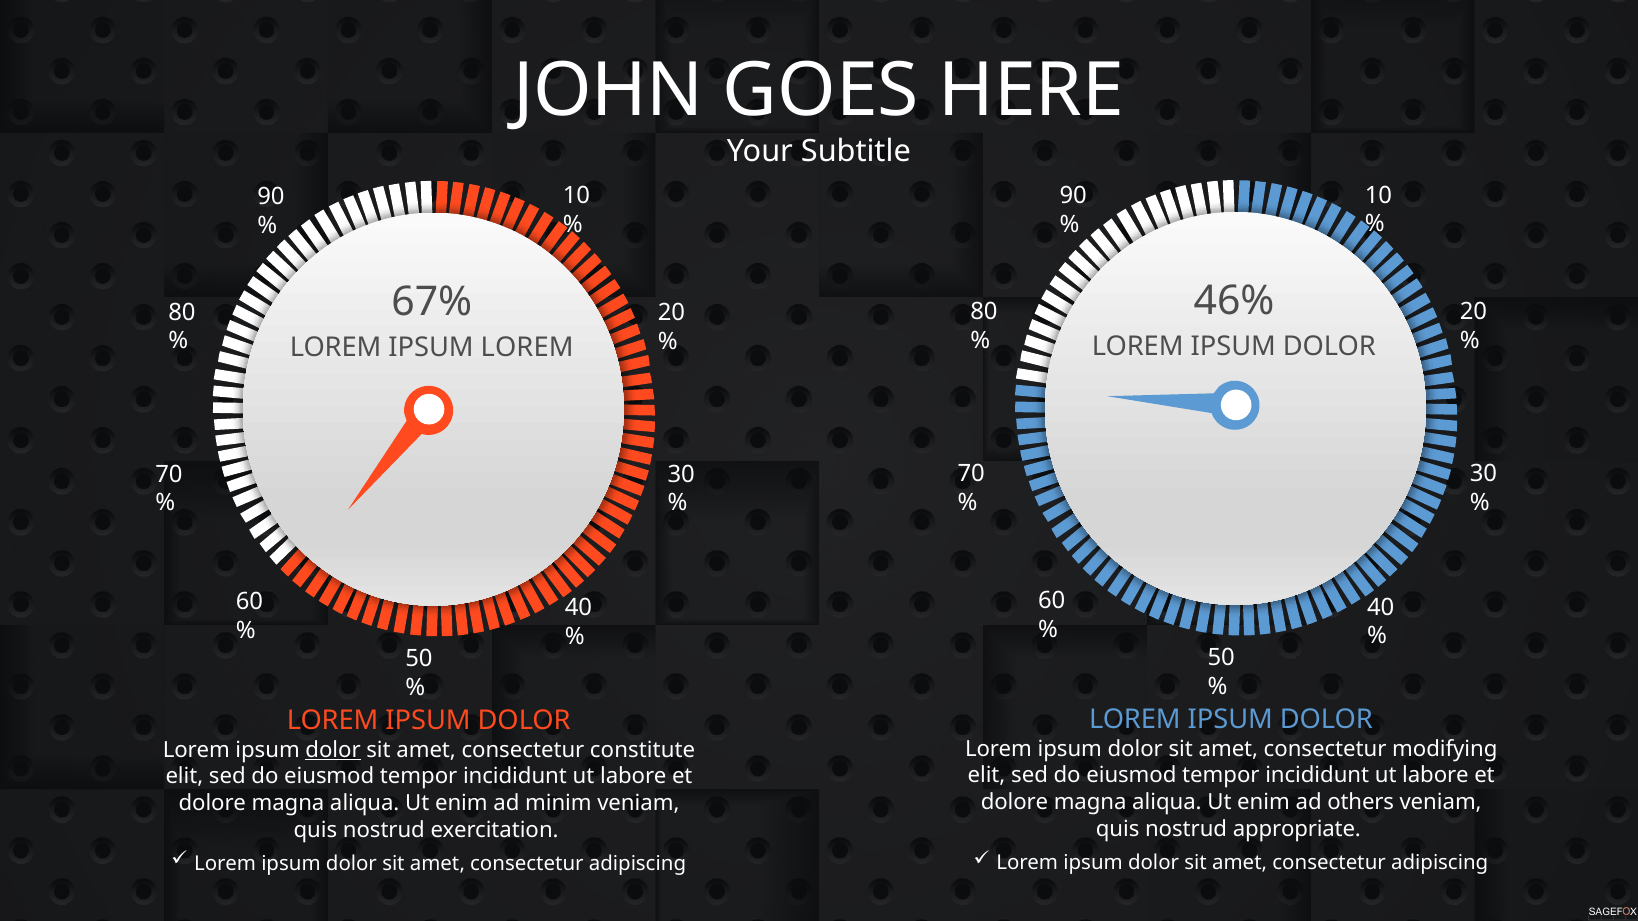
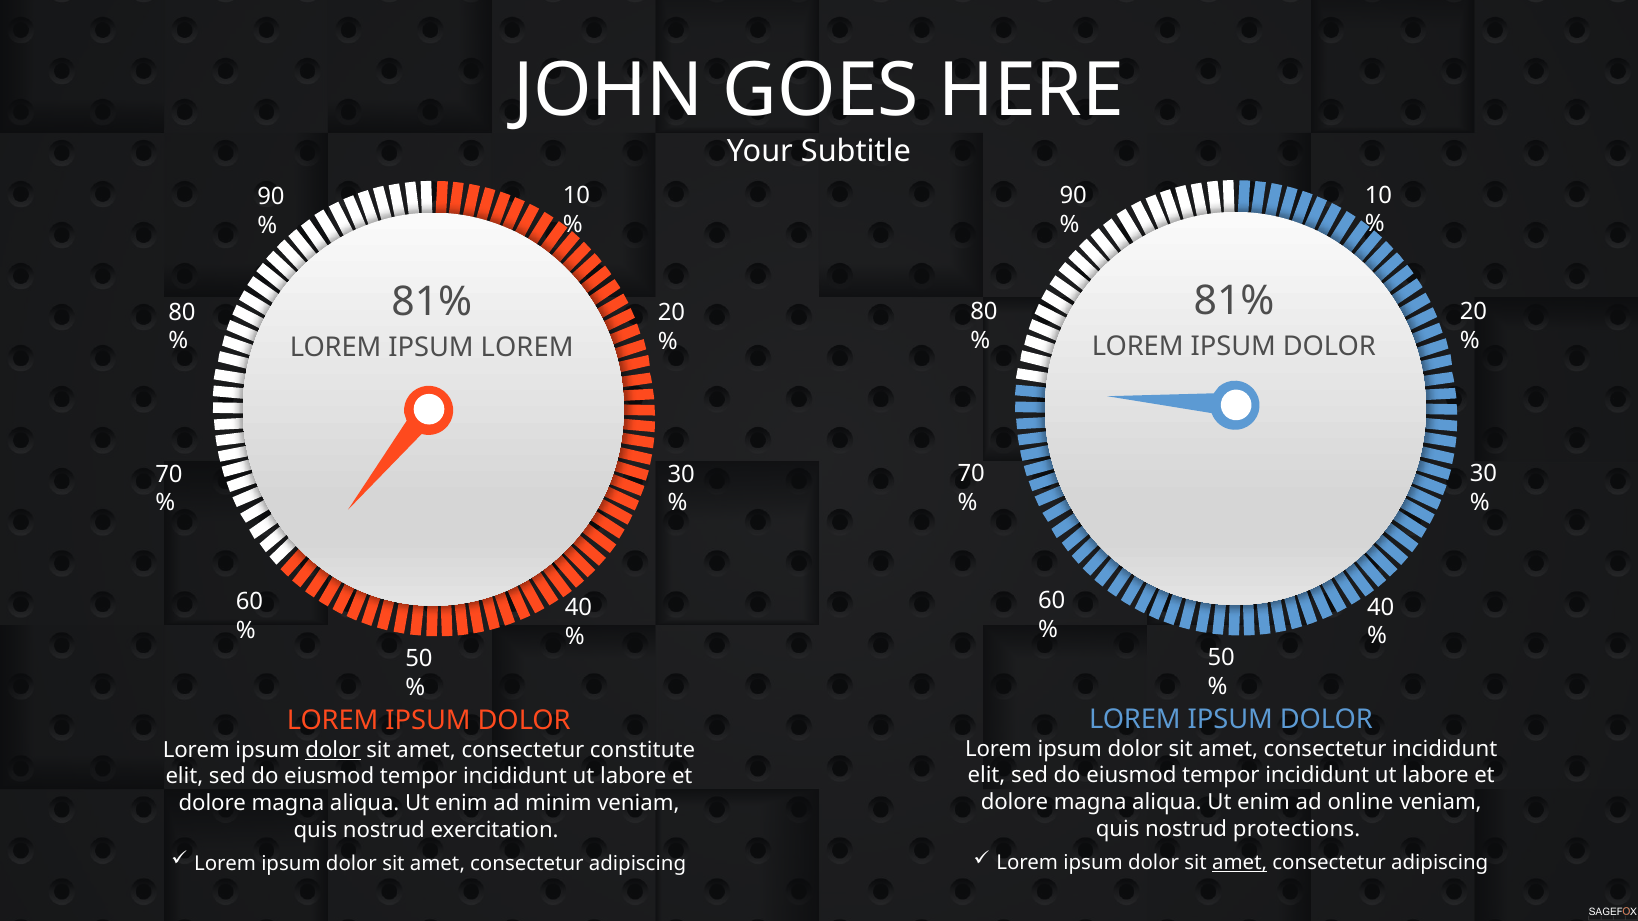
46% at (1234, 301): 46% -> 81%
67% at (432, 302): 67% -> 81%
consectetur modifying: modifying -> incididunt
others: others -> online
appropriate: appropriate -> protections
amet at (1240, 863) underline: none -> present
